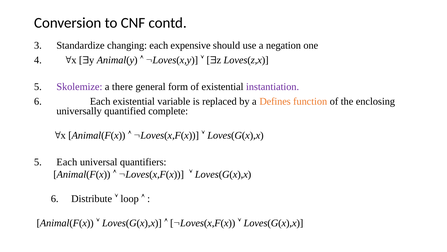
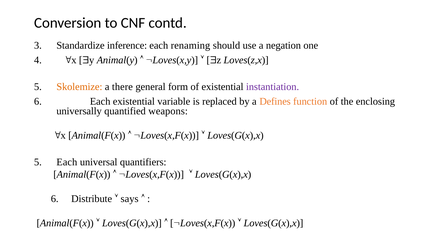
changing: changing -> inference
expensive: expensive -> renaming
Skolemize colour: purple -> orange
complete: complete -> weapons
loop: loop -> says
